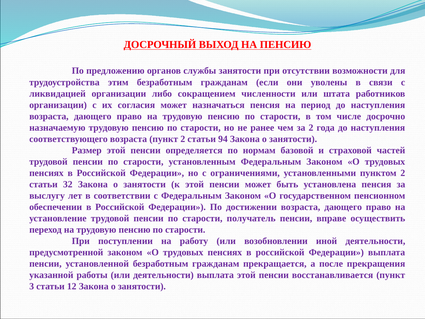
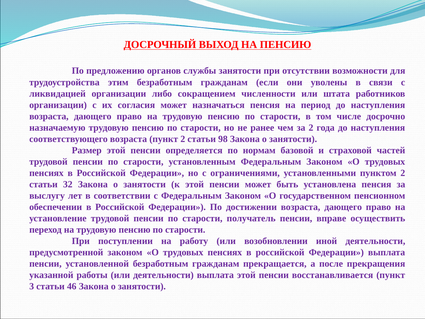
94: 94 -> 98
12: 12 -> 46
